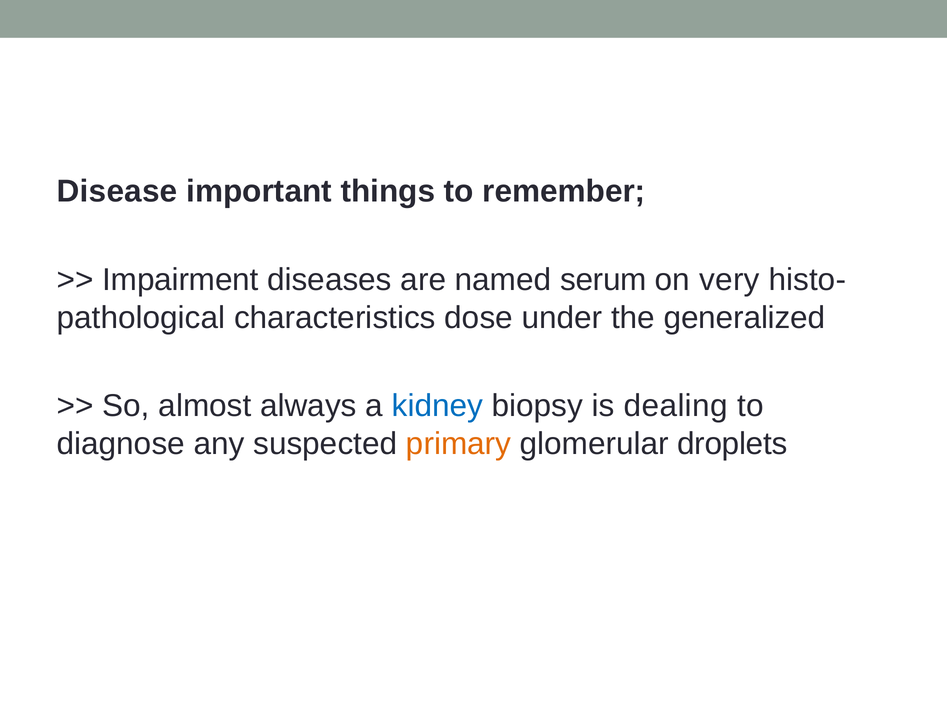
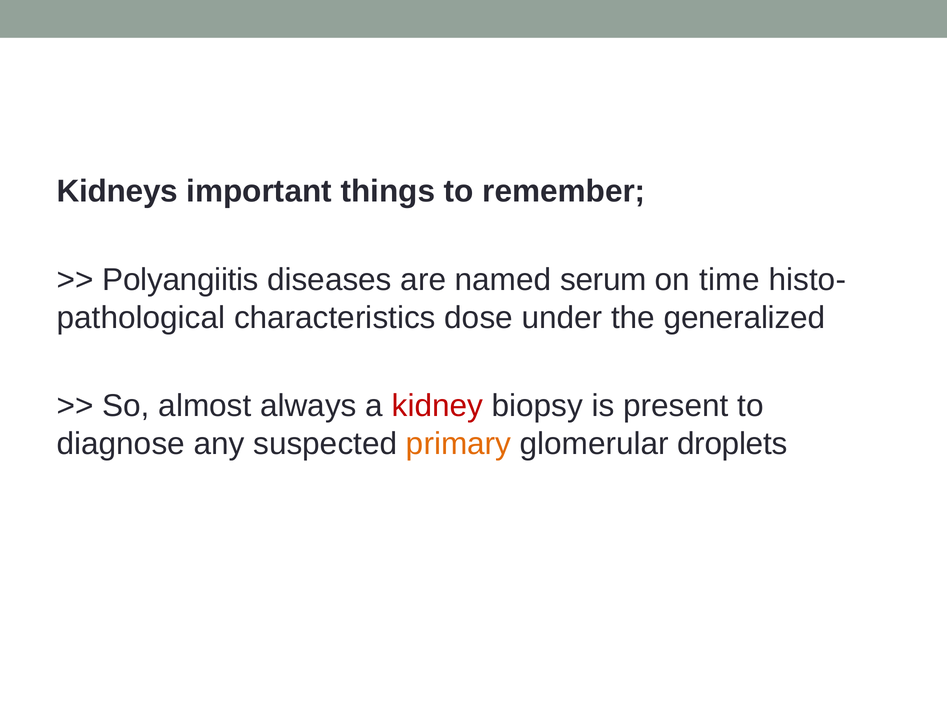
Disease: Disease -> Kidneys
Impairment: Impairment -> Polyangiitis
very: very -> time
kidney colour: blue -> red
dealing: dealing -> present
